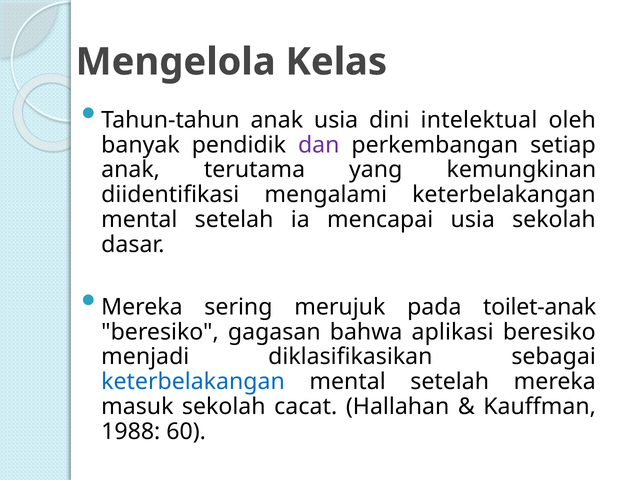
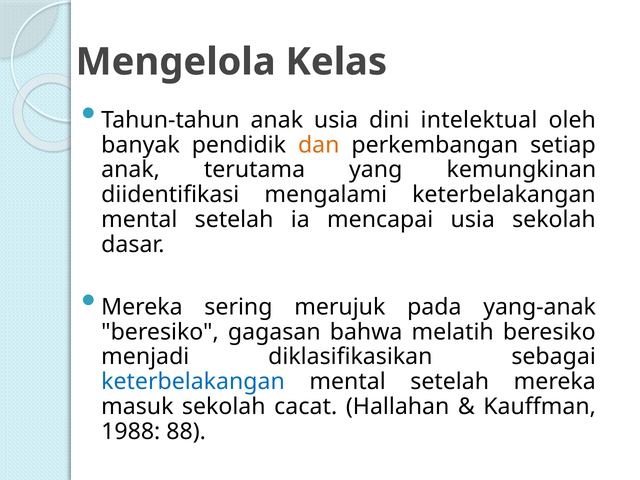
dan colour: purple -> orange
toilet-anak: toilet-anak -> yang-anak
aplikasi: aplikasi -> melatih
60: 60 -> 88
